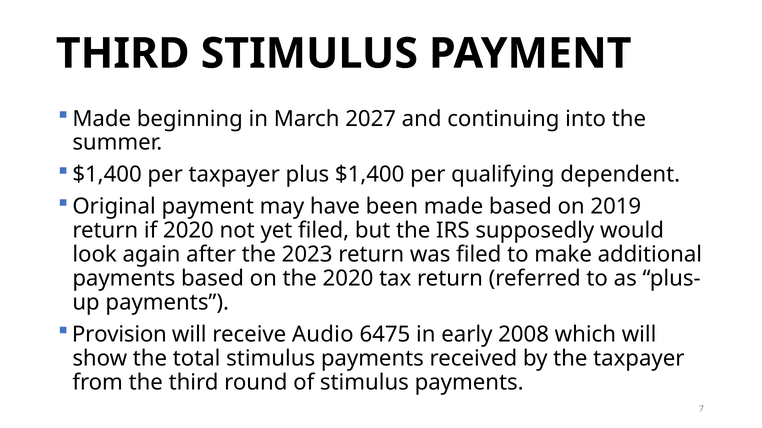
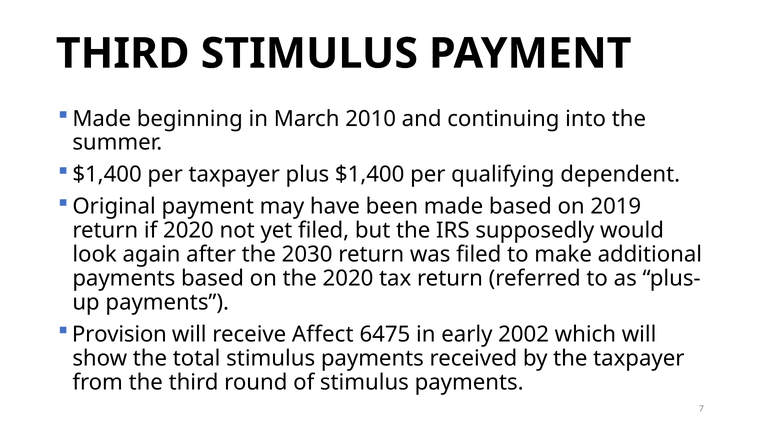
2027: 2027 -> 2010
2023: 2023 -> 2030
Audio: Audio -> Affect
2008: 2008 -> 2002
